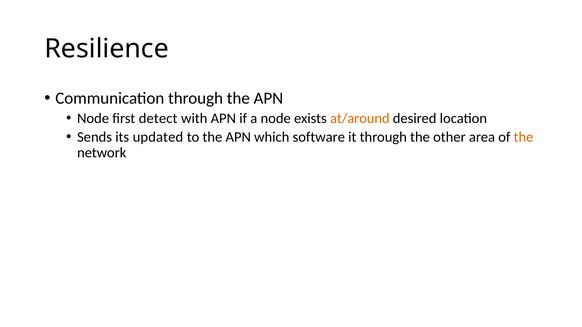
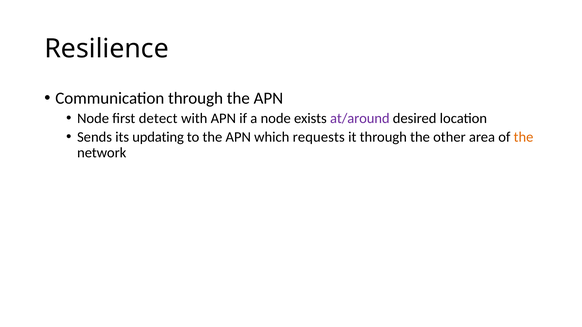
at/around colour: orange -> purple
updated: updated -> updating
software: software -> requests
